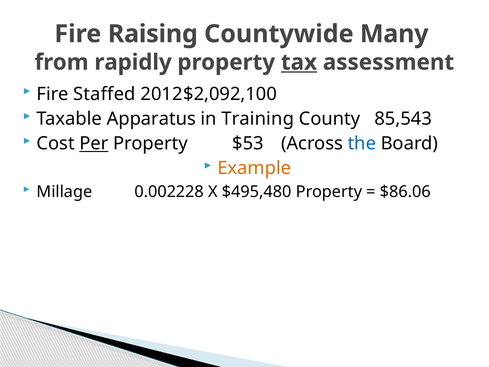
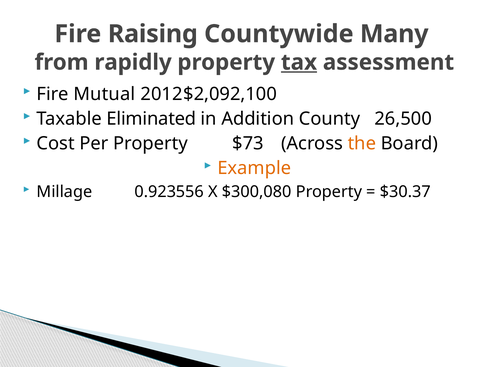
Staffed: Staffed -> Mutual
Apparatus: Apparatus -> Eliminated
Training: Training -> Addition
85,543: 85,543 -> 26,500
Per underline: present -> none
$53: $53 -> $73
the colour: blue -> orange
0.002228: 0.002228 -> 0.923556
$495,480: $495,480 -> $300,080
$86.06: $86.06 -> $30.37
